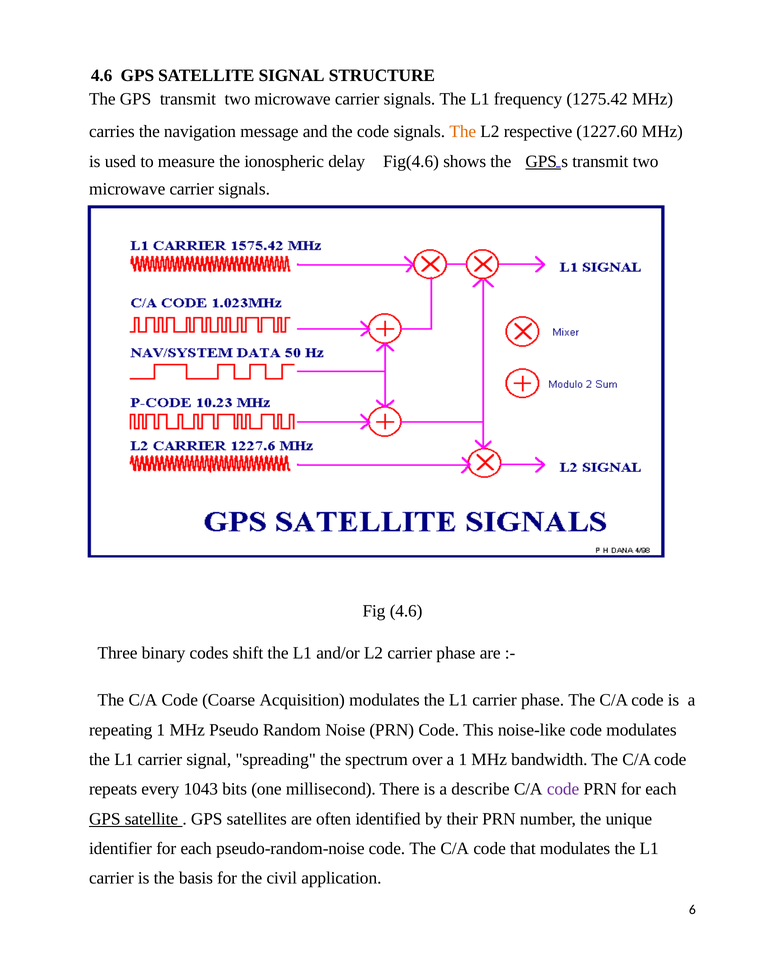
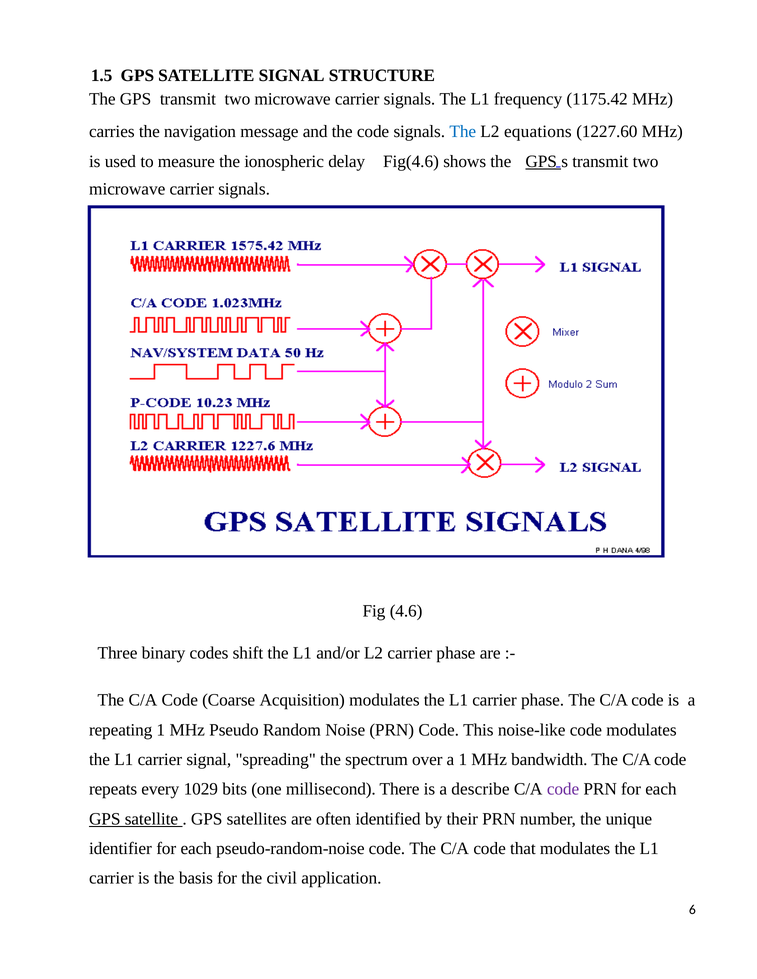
4.6 at (102, 75): 4.6 -> 1.5
1275.42: 1275.42 -> 1175.42
The at (463, 132) colour: orange -> blue
respective: respective -> equations
1043: 1043 -> 1029
